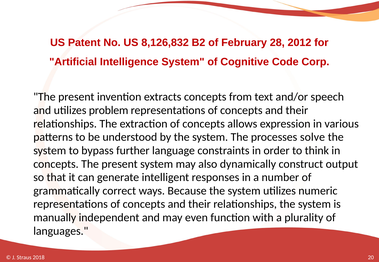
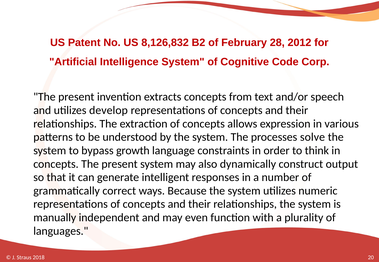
problem: problem -> develop
further: further -> growth
